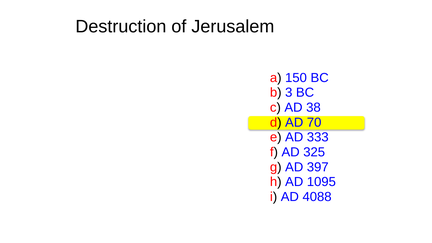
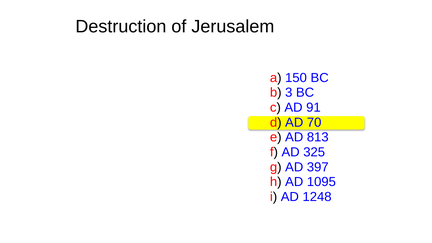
38: 38 -> 91
333: 333 -> 813
4088: 4088 -> 1248
